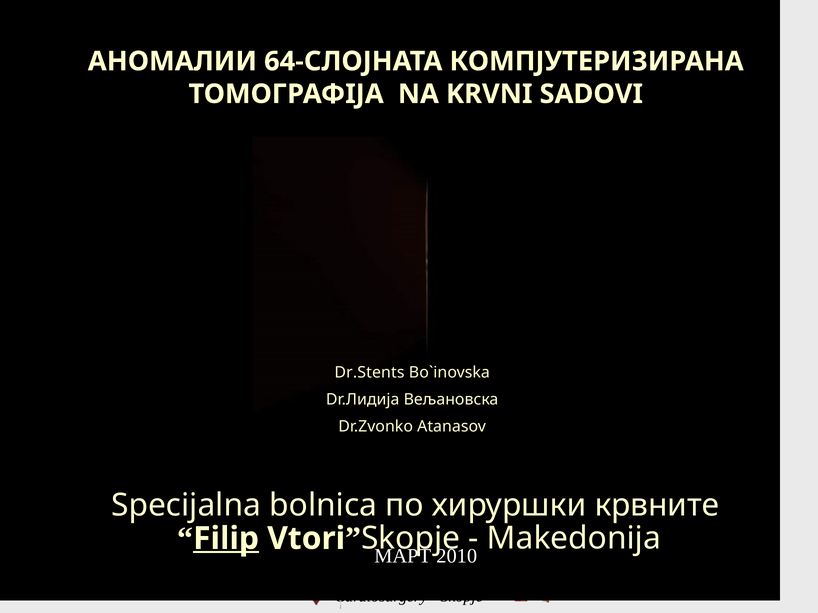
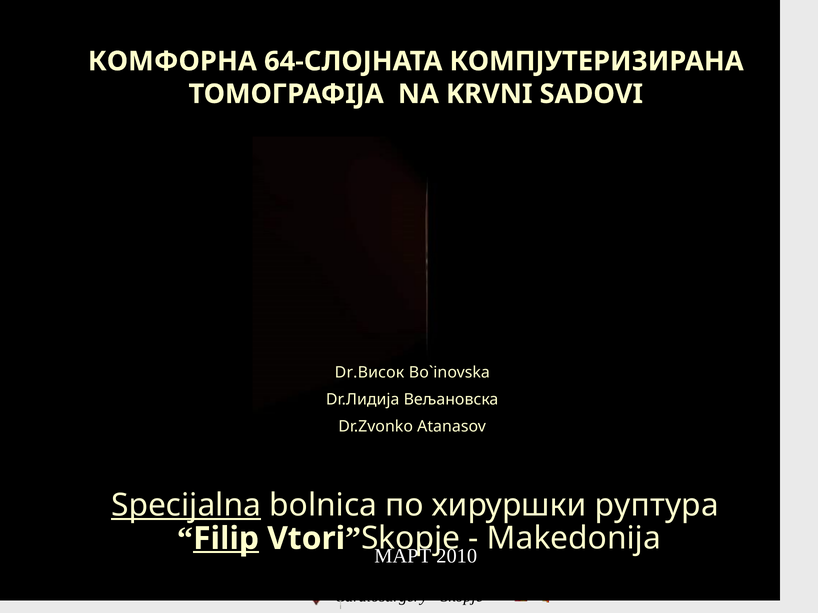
АНОМАЛИИ: АНОМАЛИИ -> КОМФОРНА
Dr.Stents: Dr.Stents -> Dr.Висок
Specijalna underline: none -> present
крвните: крвните -> руптура
